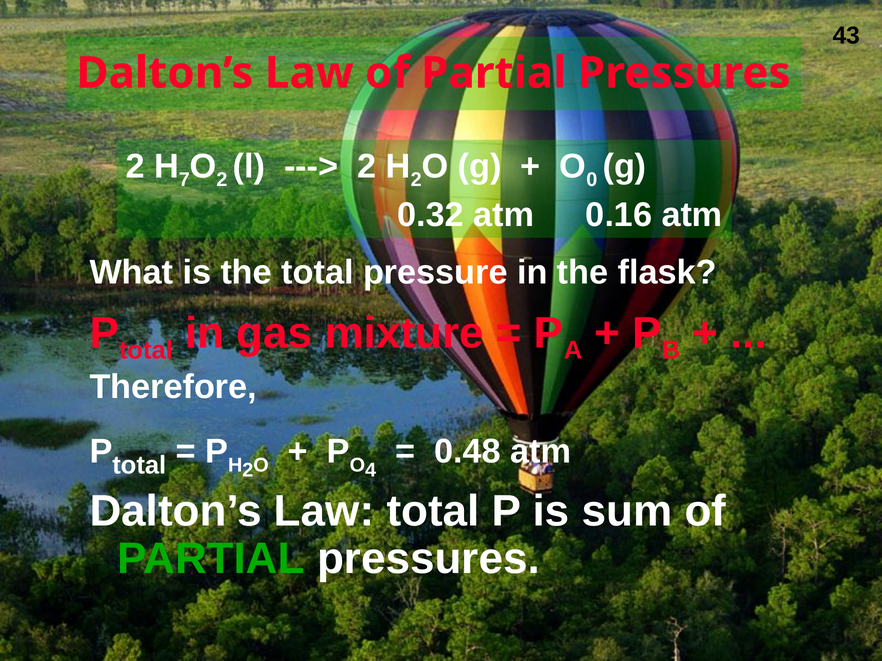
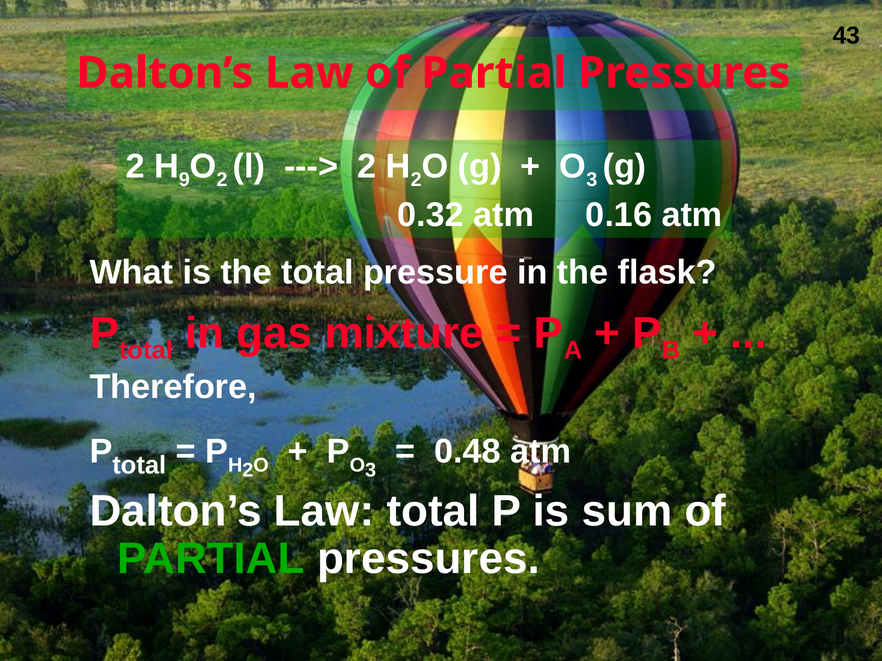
7: 7 -> 9
0 at (592, 180): 0 -> 3
4 at (371, 470): 4 -> 3
